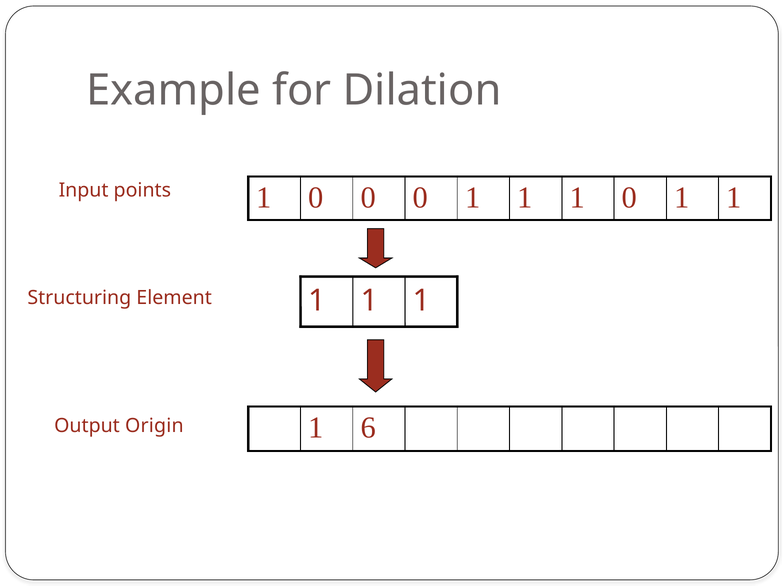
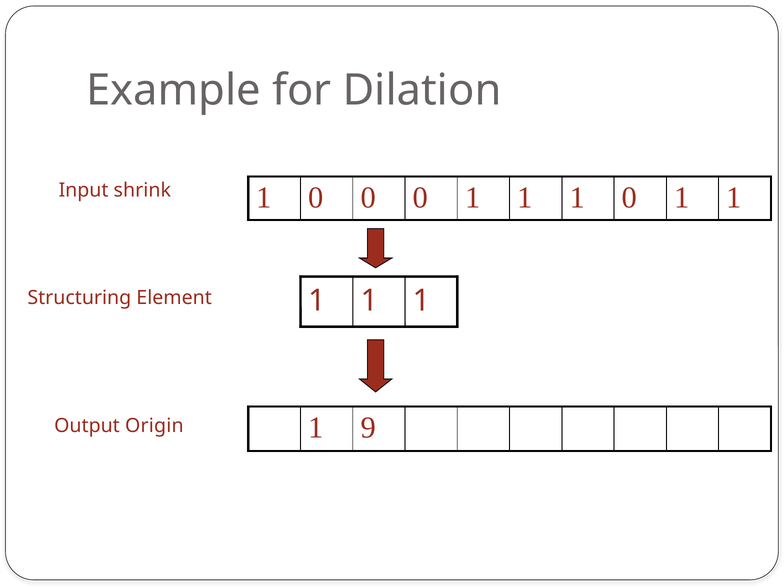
points: points -> shrink
6: 6 -> 9
